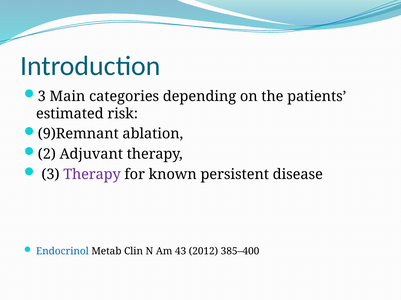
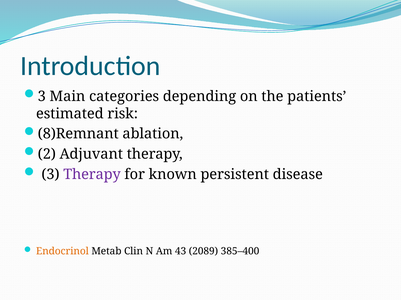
9)Remnant: 9)Remnant -> 8)Remnant
Endocrinol colour: blue -> orange
2012: 2012 -> 2089
